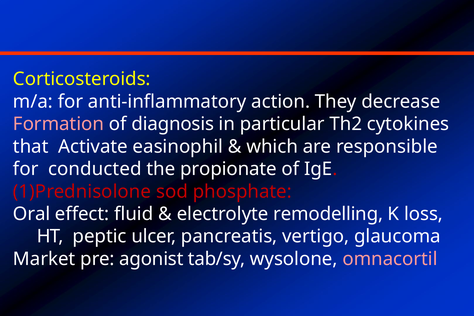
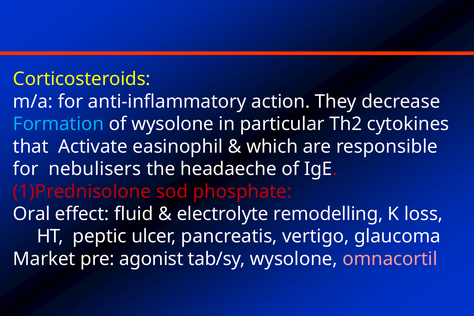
Formation colour: pink -> light blue
of diagnosis: diagnosis -> wysolone
conducted: conducted -> nebulisers
propionate: propionate -> headaeche
